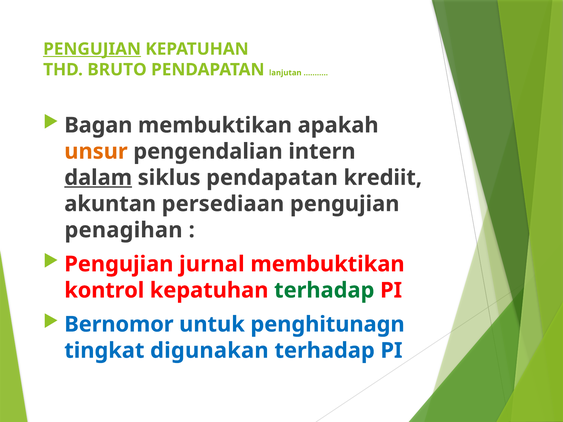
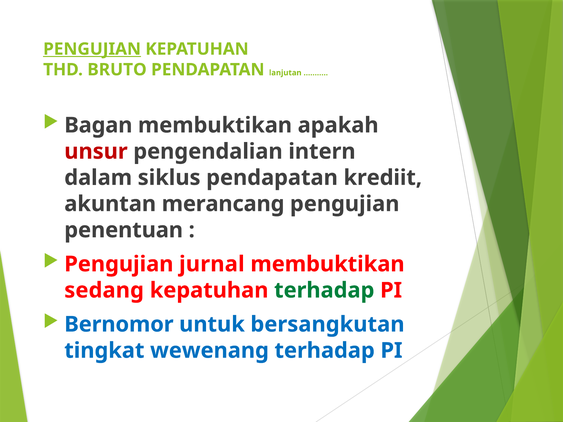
unsur colour: orange -> red
dalam underline: present -> none
persediaan: persediaan -> merancang
penagihan: penagihan -> penentuan
kontrol: kontrol -> sedang
penghitunagn: penghitunagn -> bersangkutan
digunakan: digunakan -> wewenang
